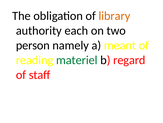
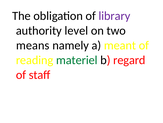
library colour: orange -> purple
each: each -> level
person: person -> means
